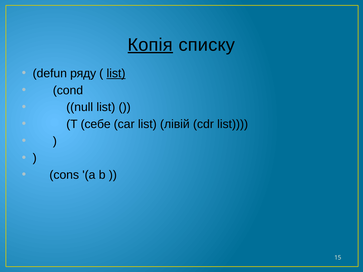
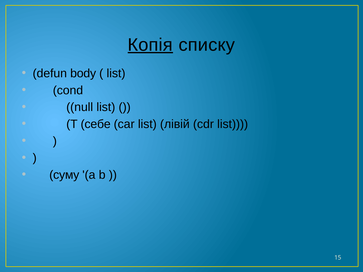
ряду: ряду -> body
list at (116, 73) underline: present -> none
cons: cons -> суму
